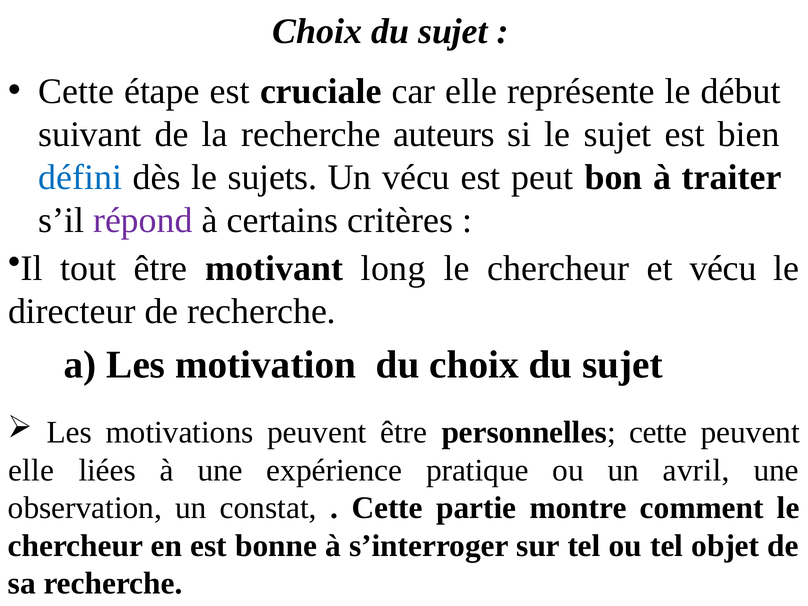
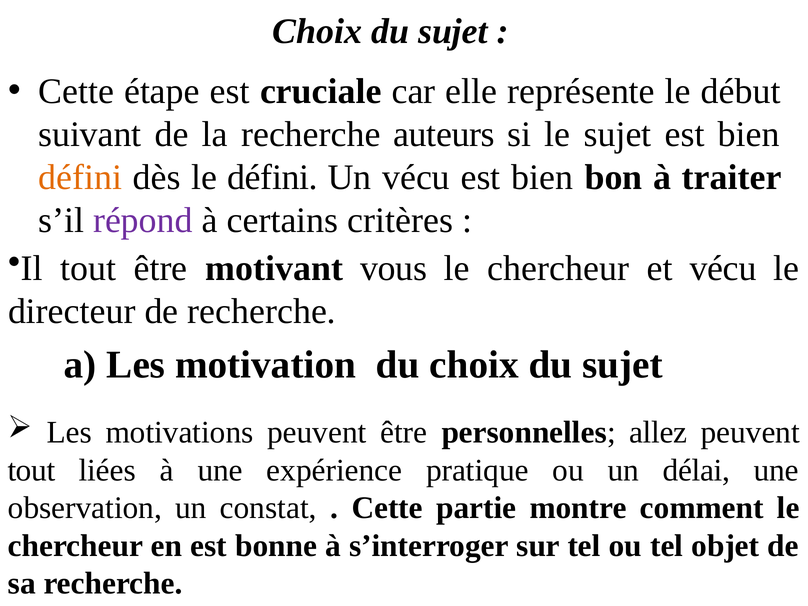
défini at (80, 177) colour: blue -> orange
le sujets: sujets -> défini
peut at (542, 177): peut -> bien
long: long -> vous
personnelles cette: cette -> allez
elle at (31, 470): elle -> tout
avril: avril -> délai
